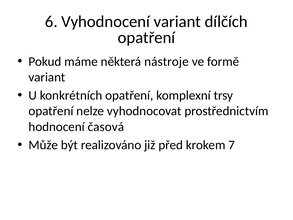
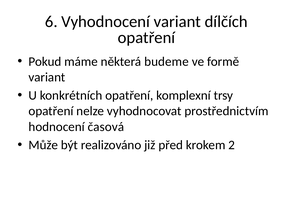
nástroje: nástroje -> budeme
7: 7 -> 2
